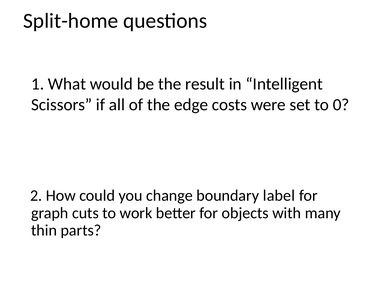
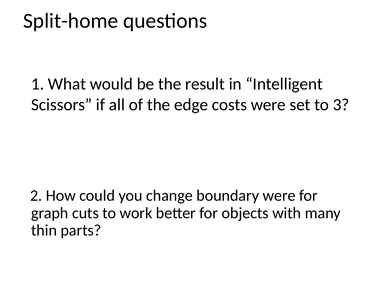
0: 0 -> 3
boundary label: label -> were
